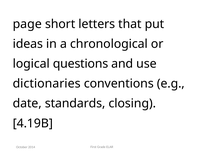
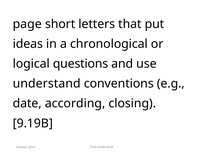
dictionaries: dictionaries -> understand
standards: standards -> according
4.19B: 4.19B -> 9.19B
